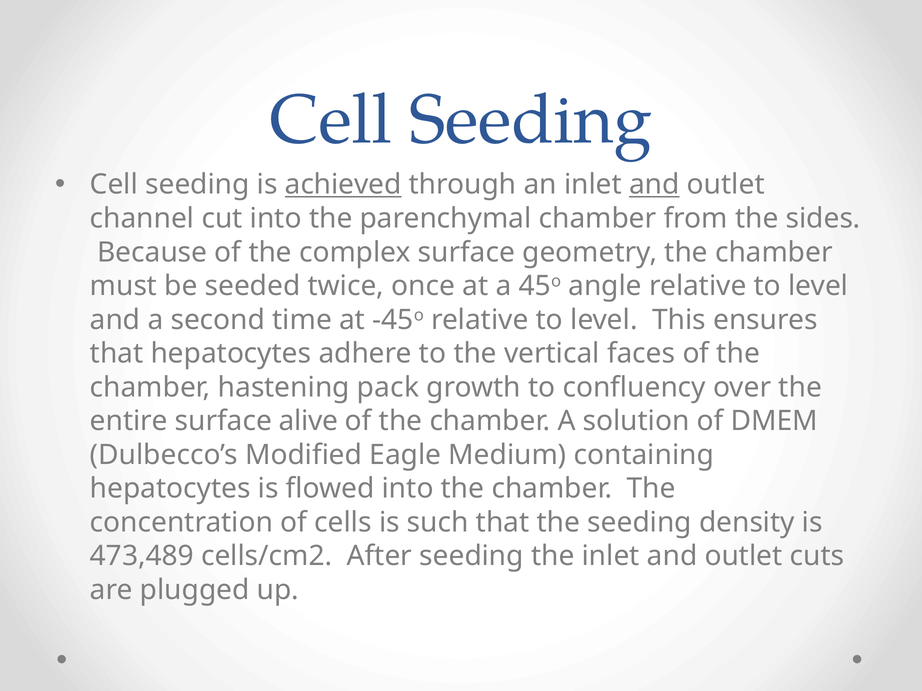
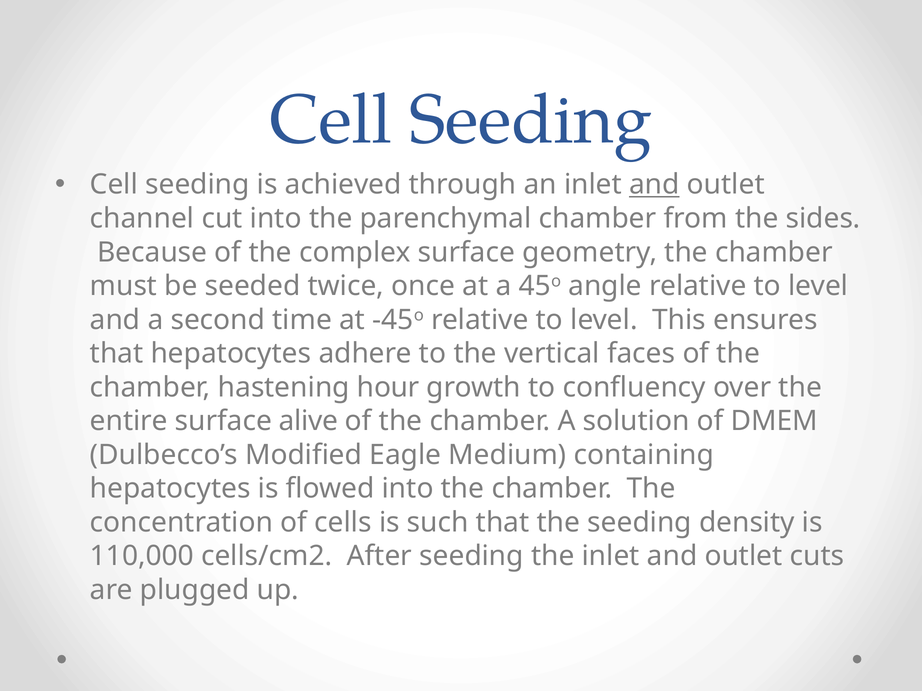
achieved underline: present -> none
pack: pack -> hour
473,489: 473,489 -> 110,000
